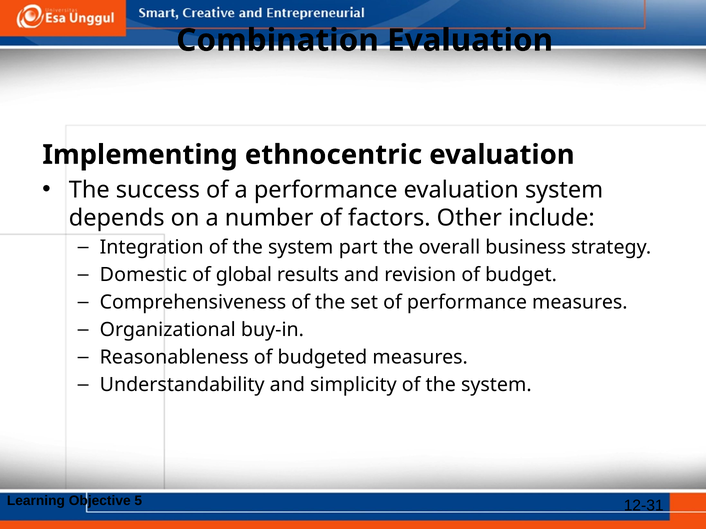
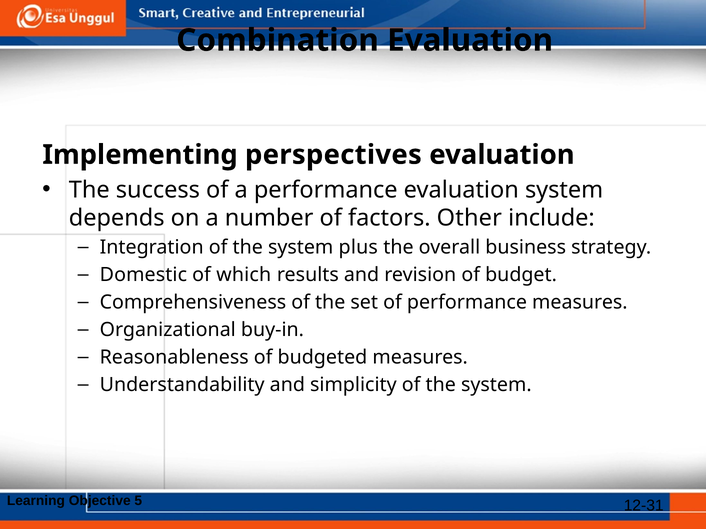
ethnocentric: ethnocentric -> perspectives
part: part -> plus
global: global -> which
